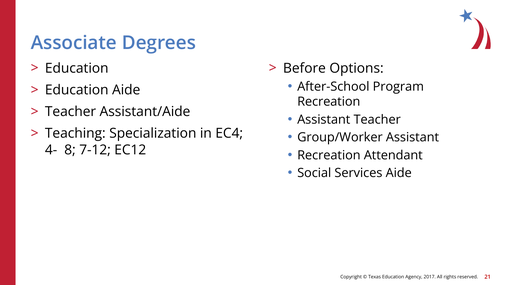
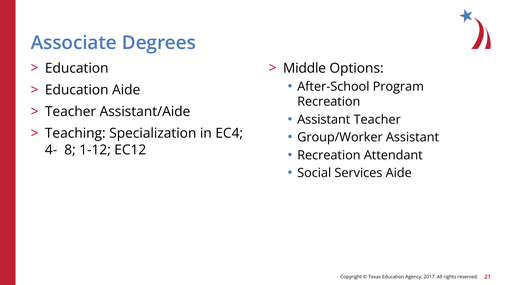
Before: Before -> Middle
7-12: 7-12 -> 1-12
